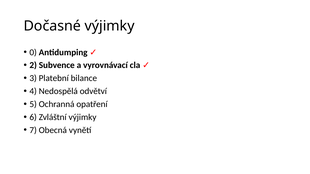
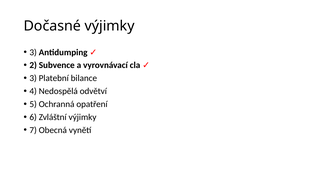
0 at (33, 52): 0 -> 3
